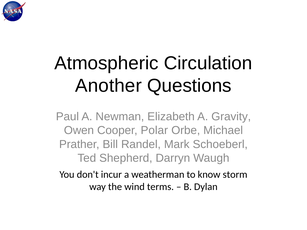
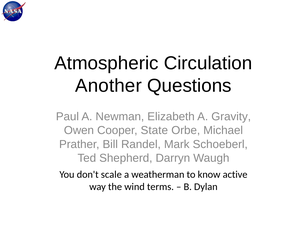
Polar: Polar -> State
incur: incur -> scale
storm: storm -> active
